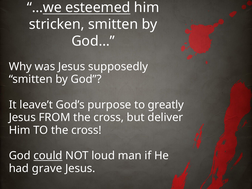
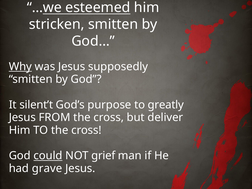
Why underline: none -> present
leave’t: leave’t -> silent’t
loud: loud -> grief
